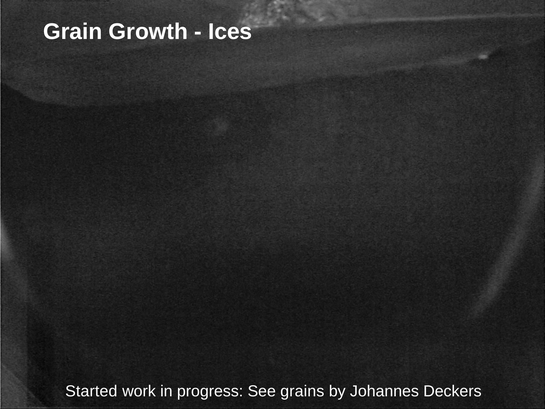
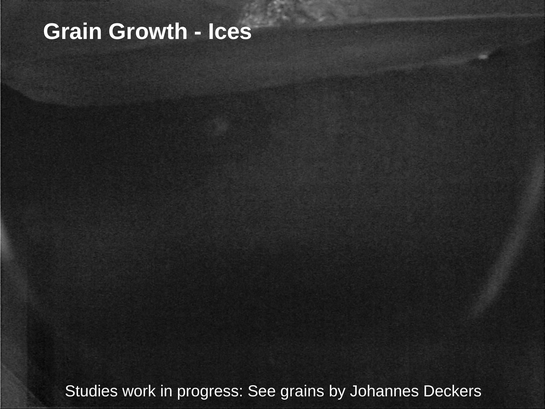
Started: Started -> Studies
